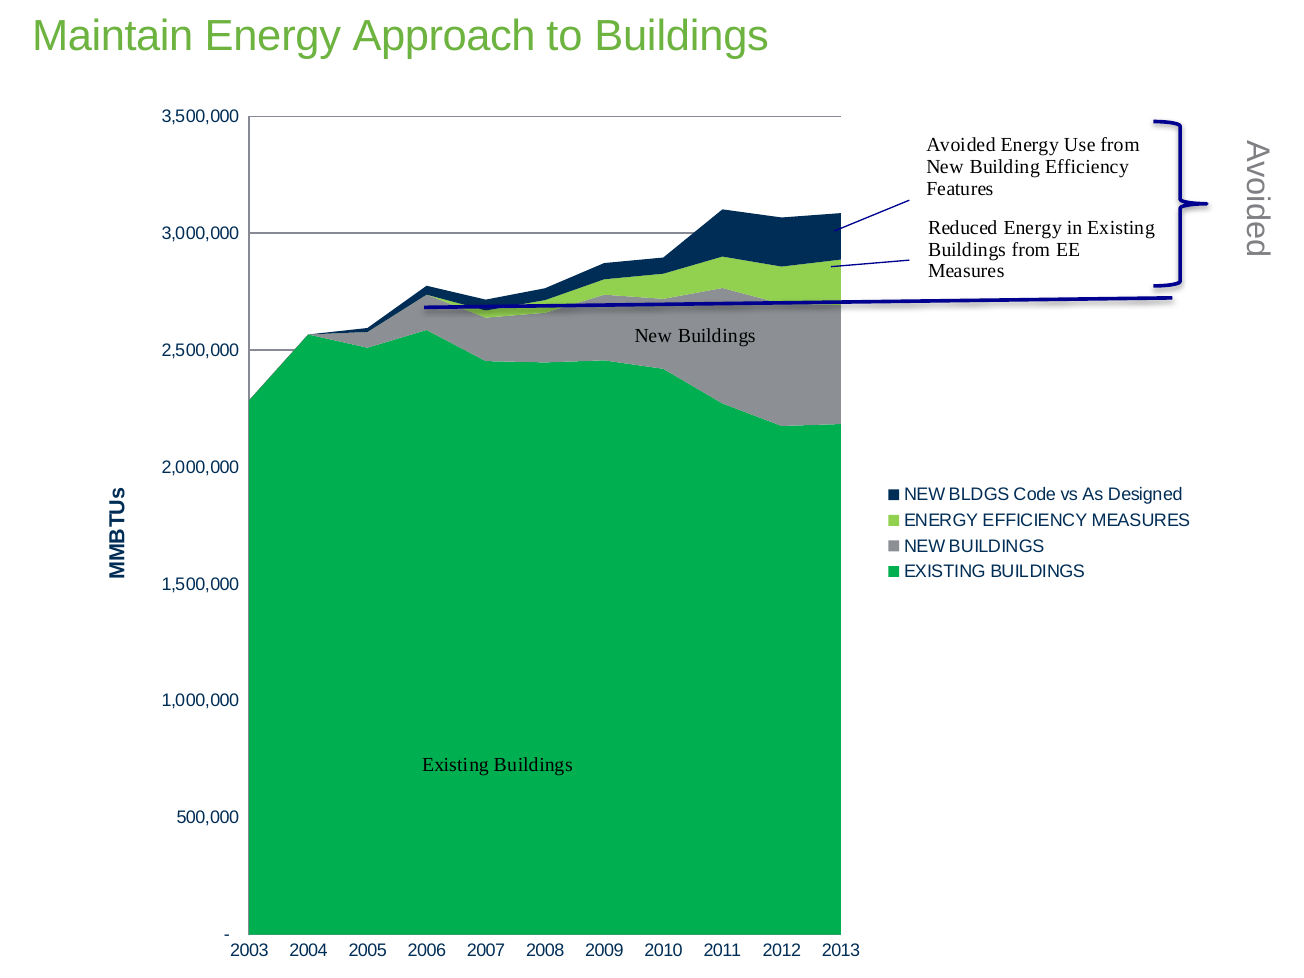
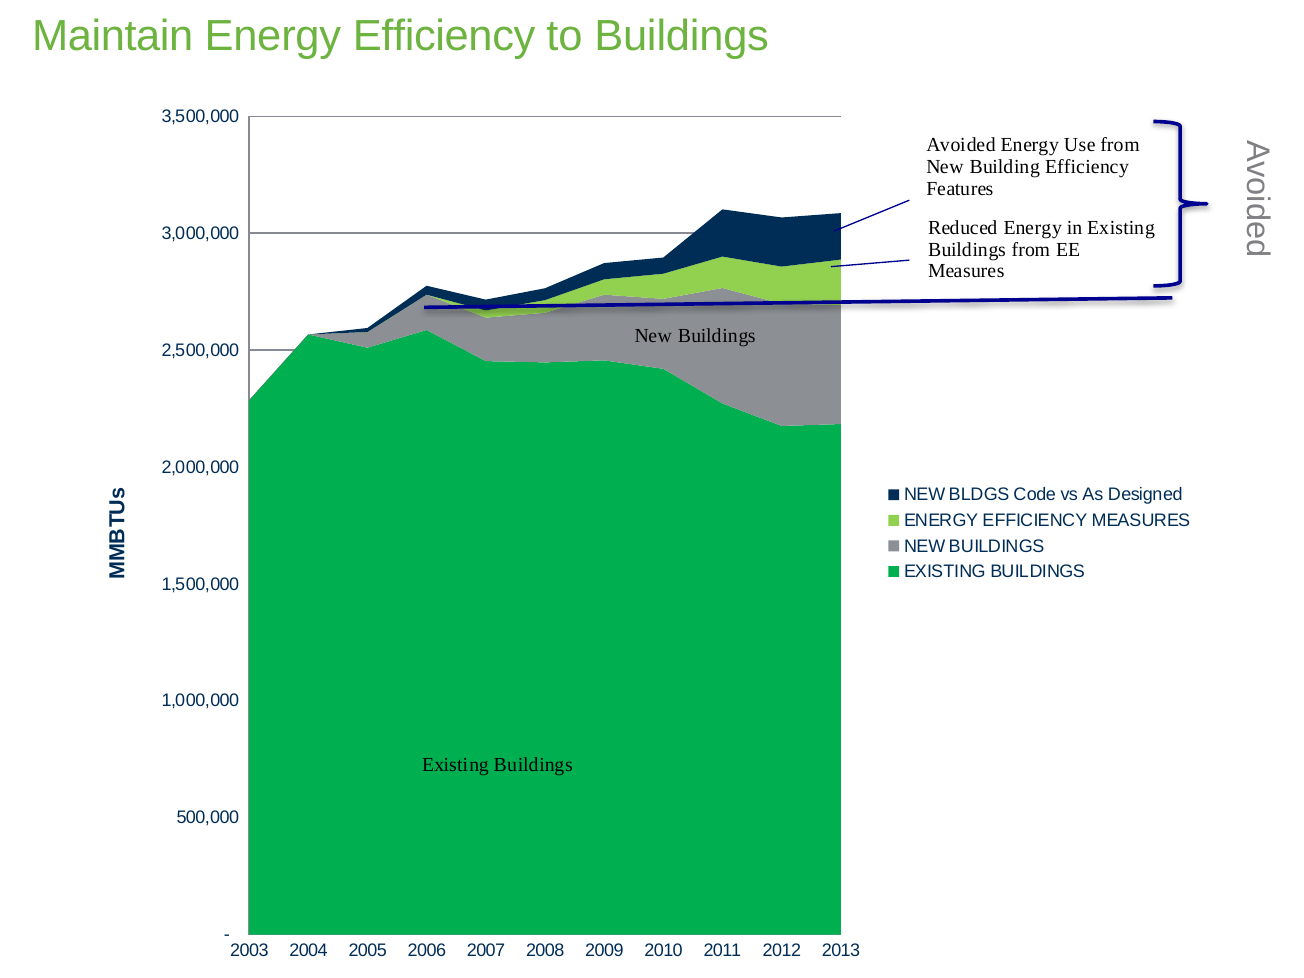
Approach at (444, 36): Approach -> Efficiency
